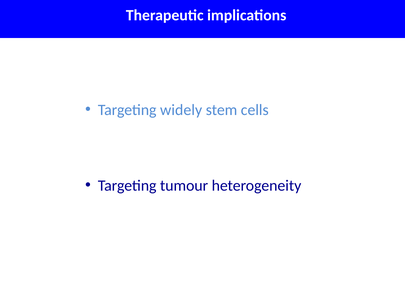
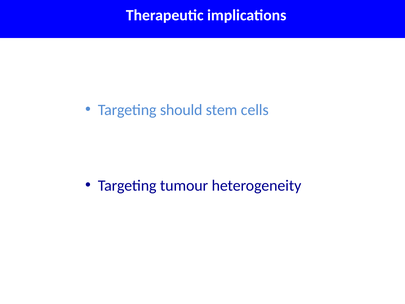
widely: widely -> should
